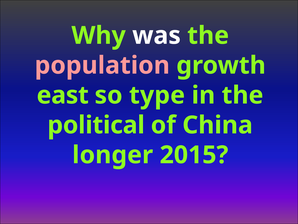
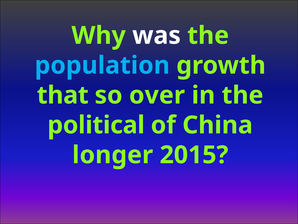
population colour: pink -> light blue
east: east -> that
type: type -> over
